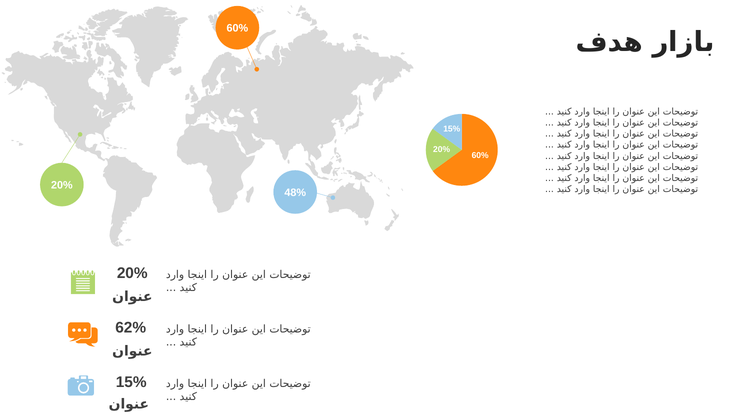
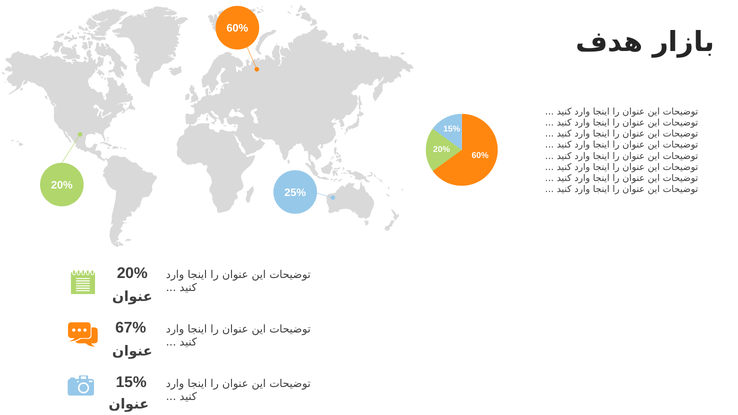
48%: 48% -> 25%
62%: 62% -> 67%
